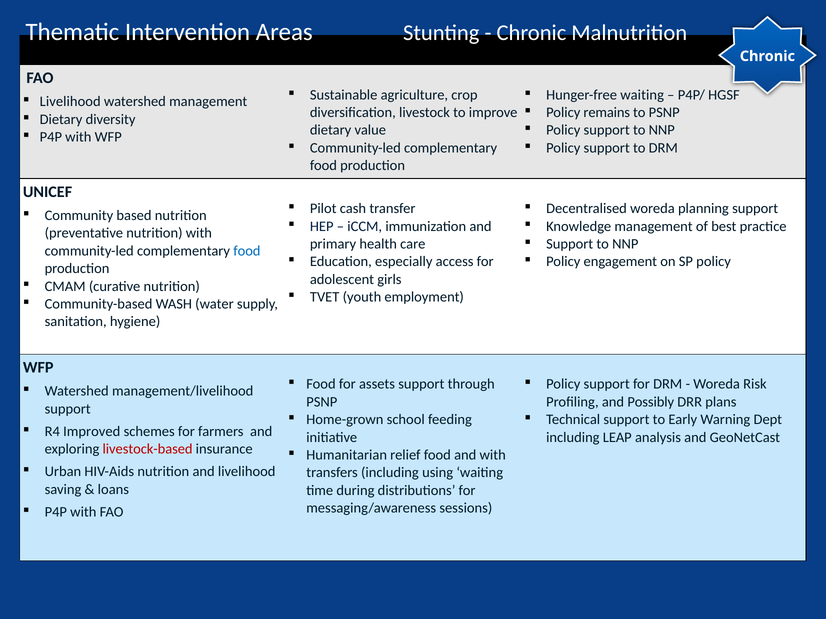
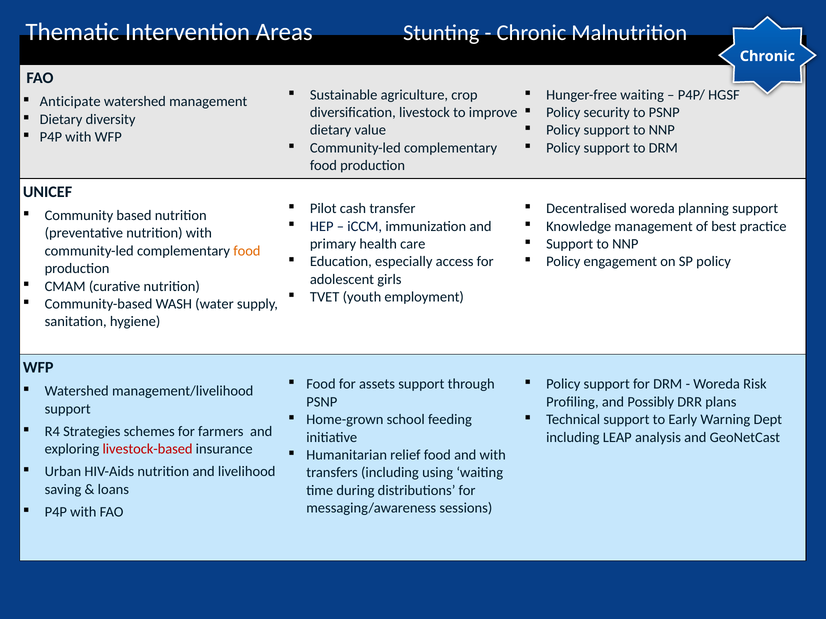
Livelihood at (70, 102): Livelihood -> Anticipate
remains: remains -> security
food at (247, 251) colour: blue -> orange
Improved: Improved -> Strategies
